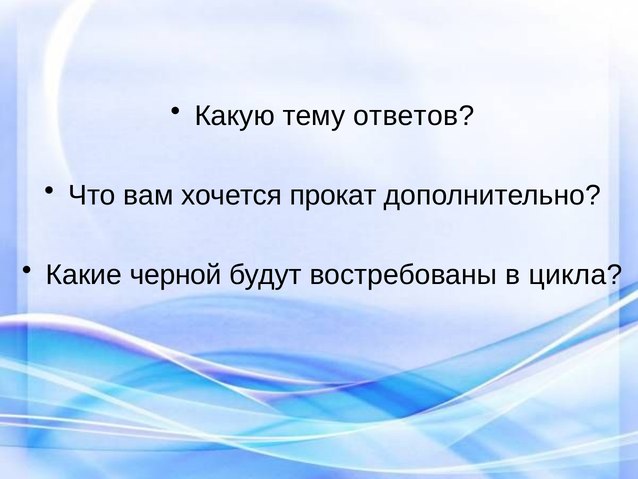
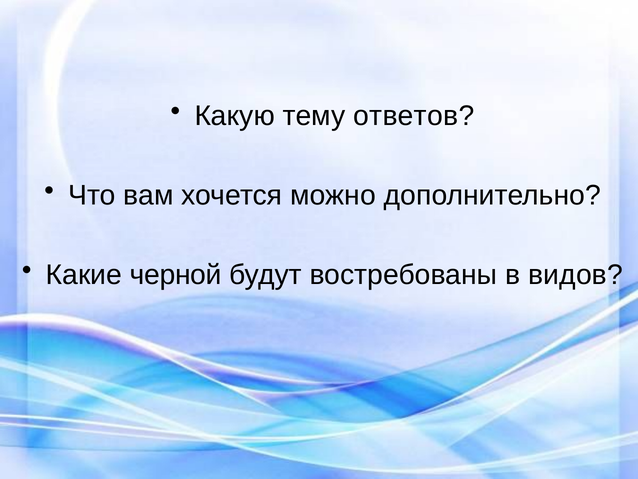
прокат: прокат -> можно
цикла: цикла -> видов
